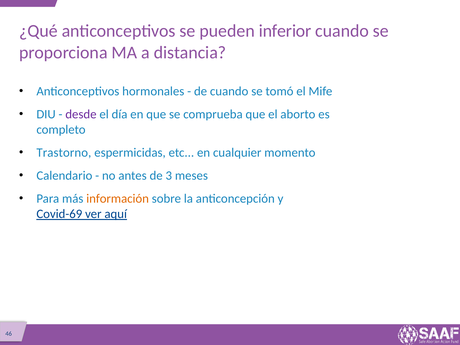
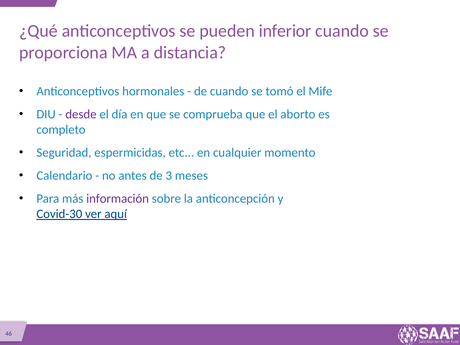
Trastorno: Trastorno -> Seguridad
información colour: orange -> purple
Covid-69: Covid-69 -> Covid-30
